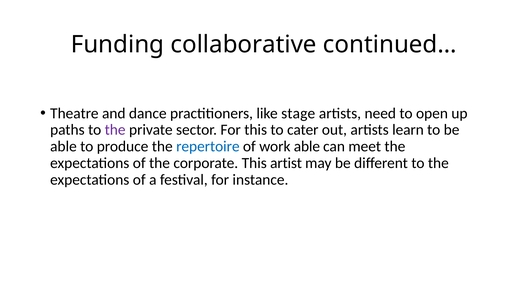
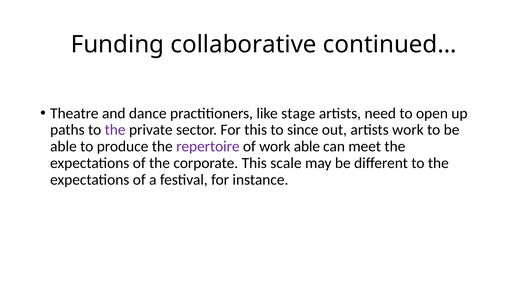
cater: cater -> since
artists learn: learn -> work
repertoire colour: blue -> purple
artist: artist -> scale
